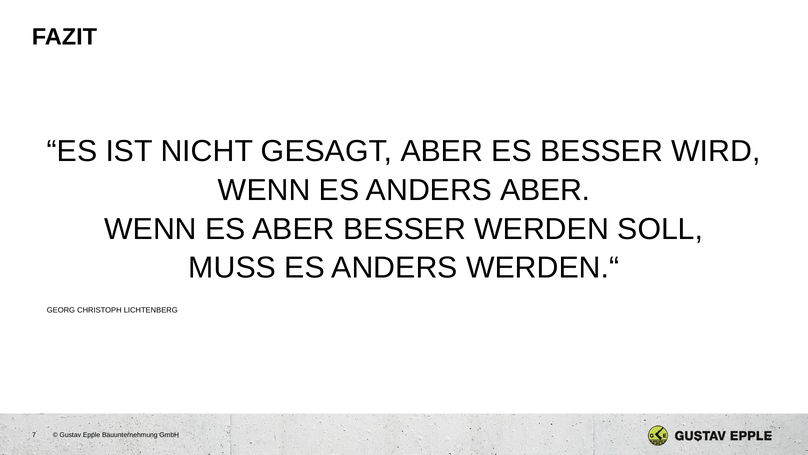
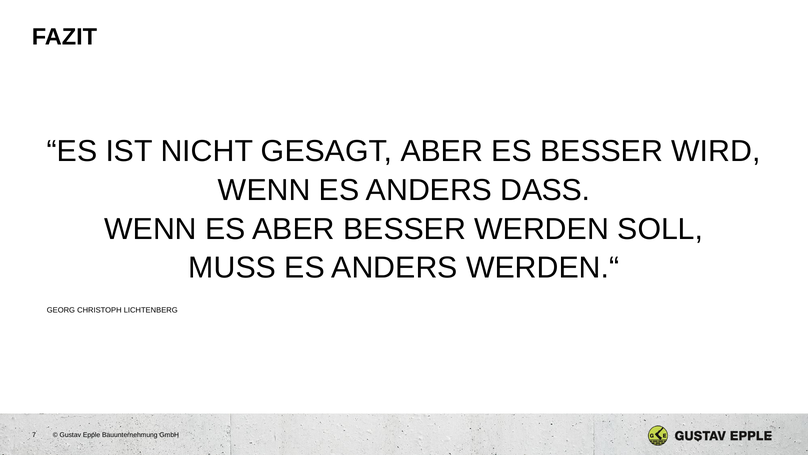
ANDERS ABER: ABER -> DASS
